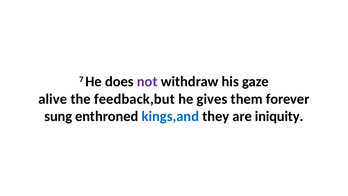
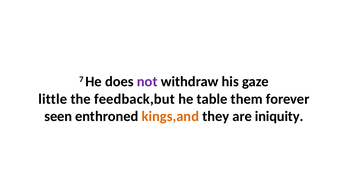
alive: alive -> little
gives: gives -> table
sung: sung -> seen
kings,and colour: blue -> orange
